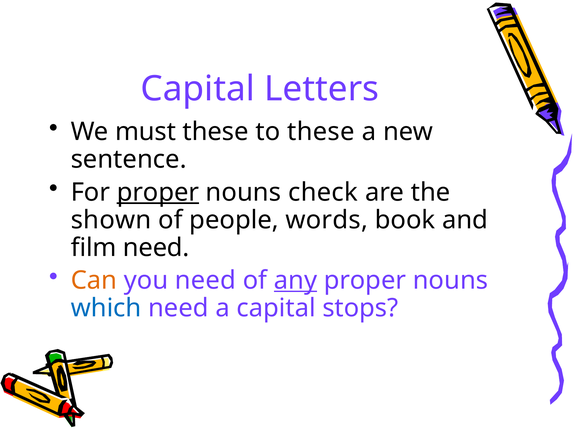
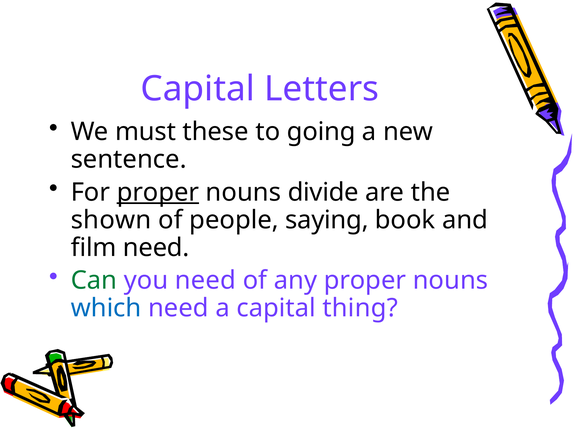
to these: these -> going
check: check -> divide
words: words -> saying
Can colour: orange -> green
any underline: present -> none
stops: stops -> thing
